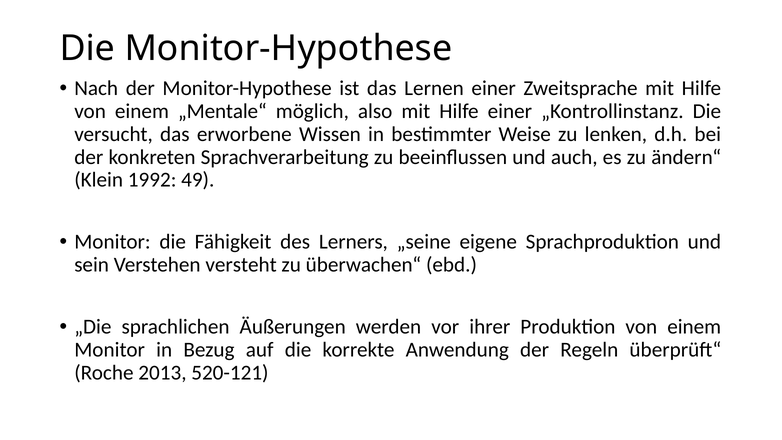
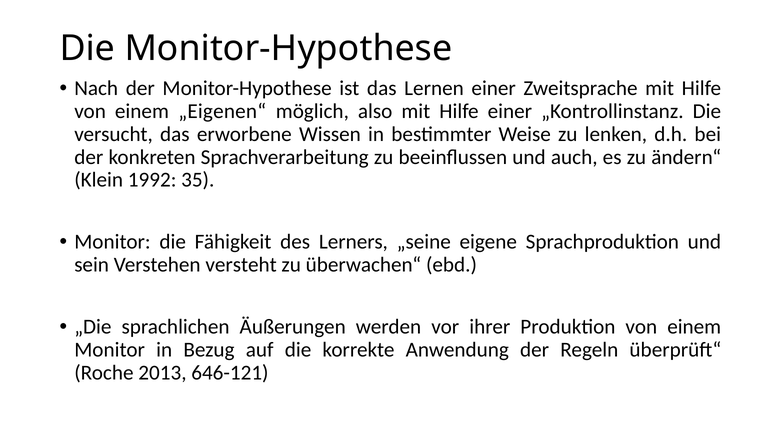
„Mentale“: „Mentale“ -> „Eigenen“
49: 49 -> 35
520-121: 520-121 -> 646-121
